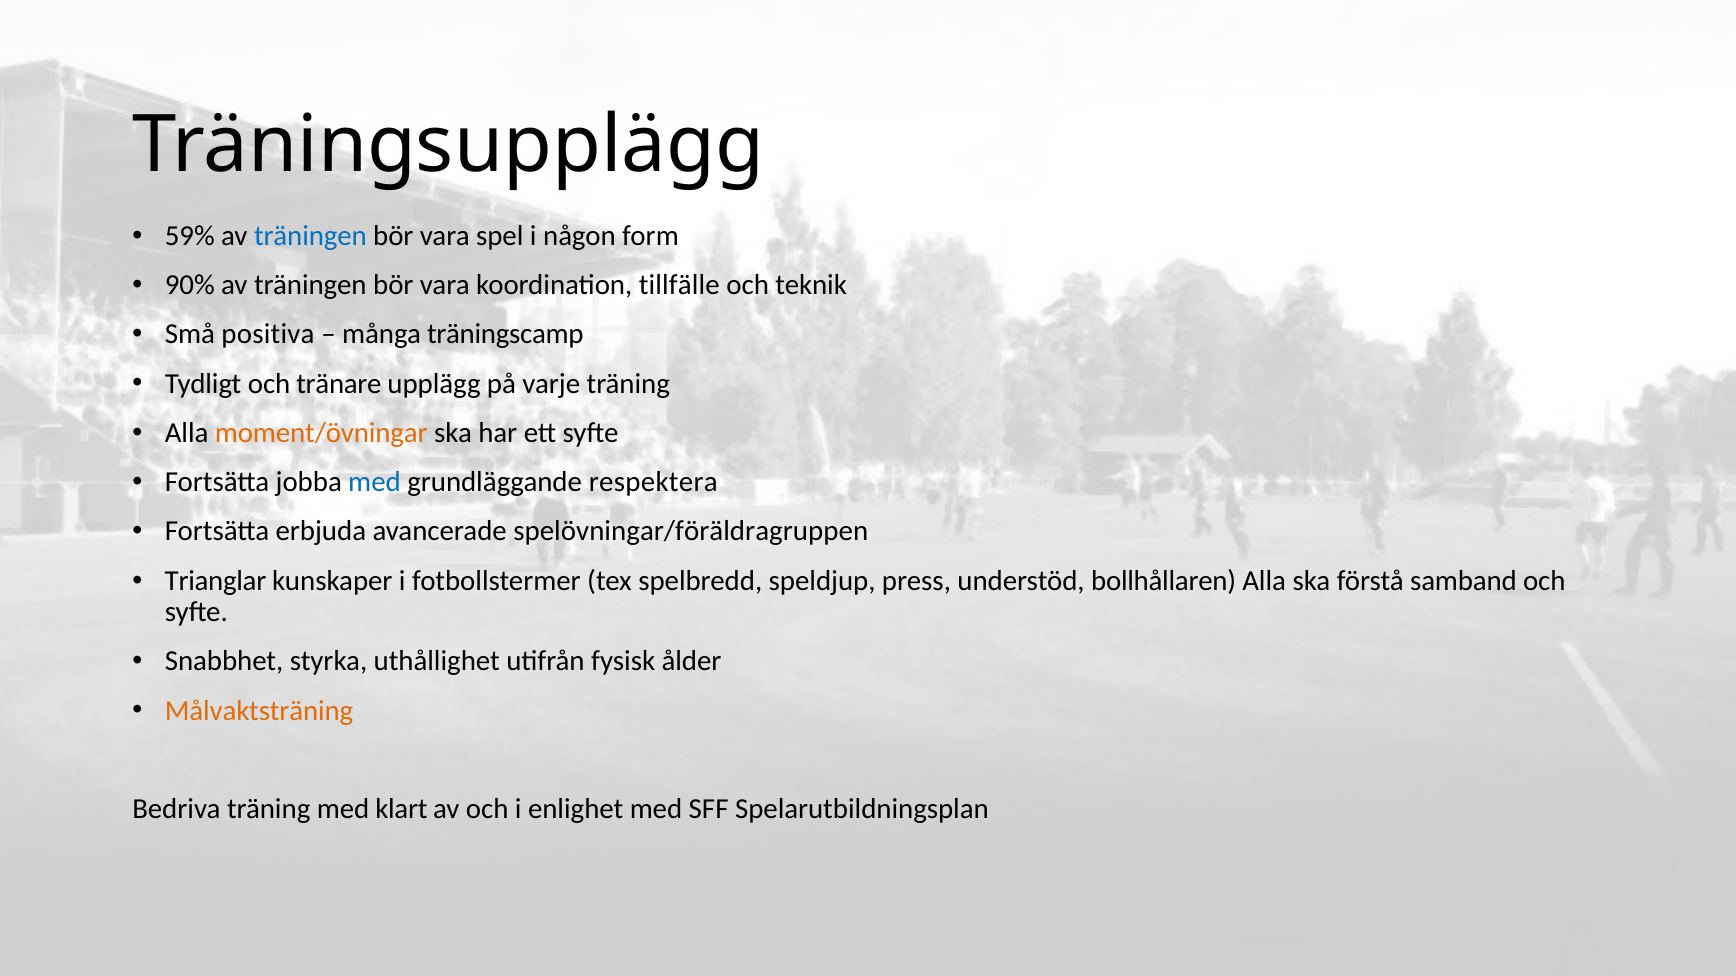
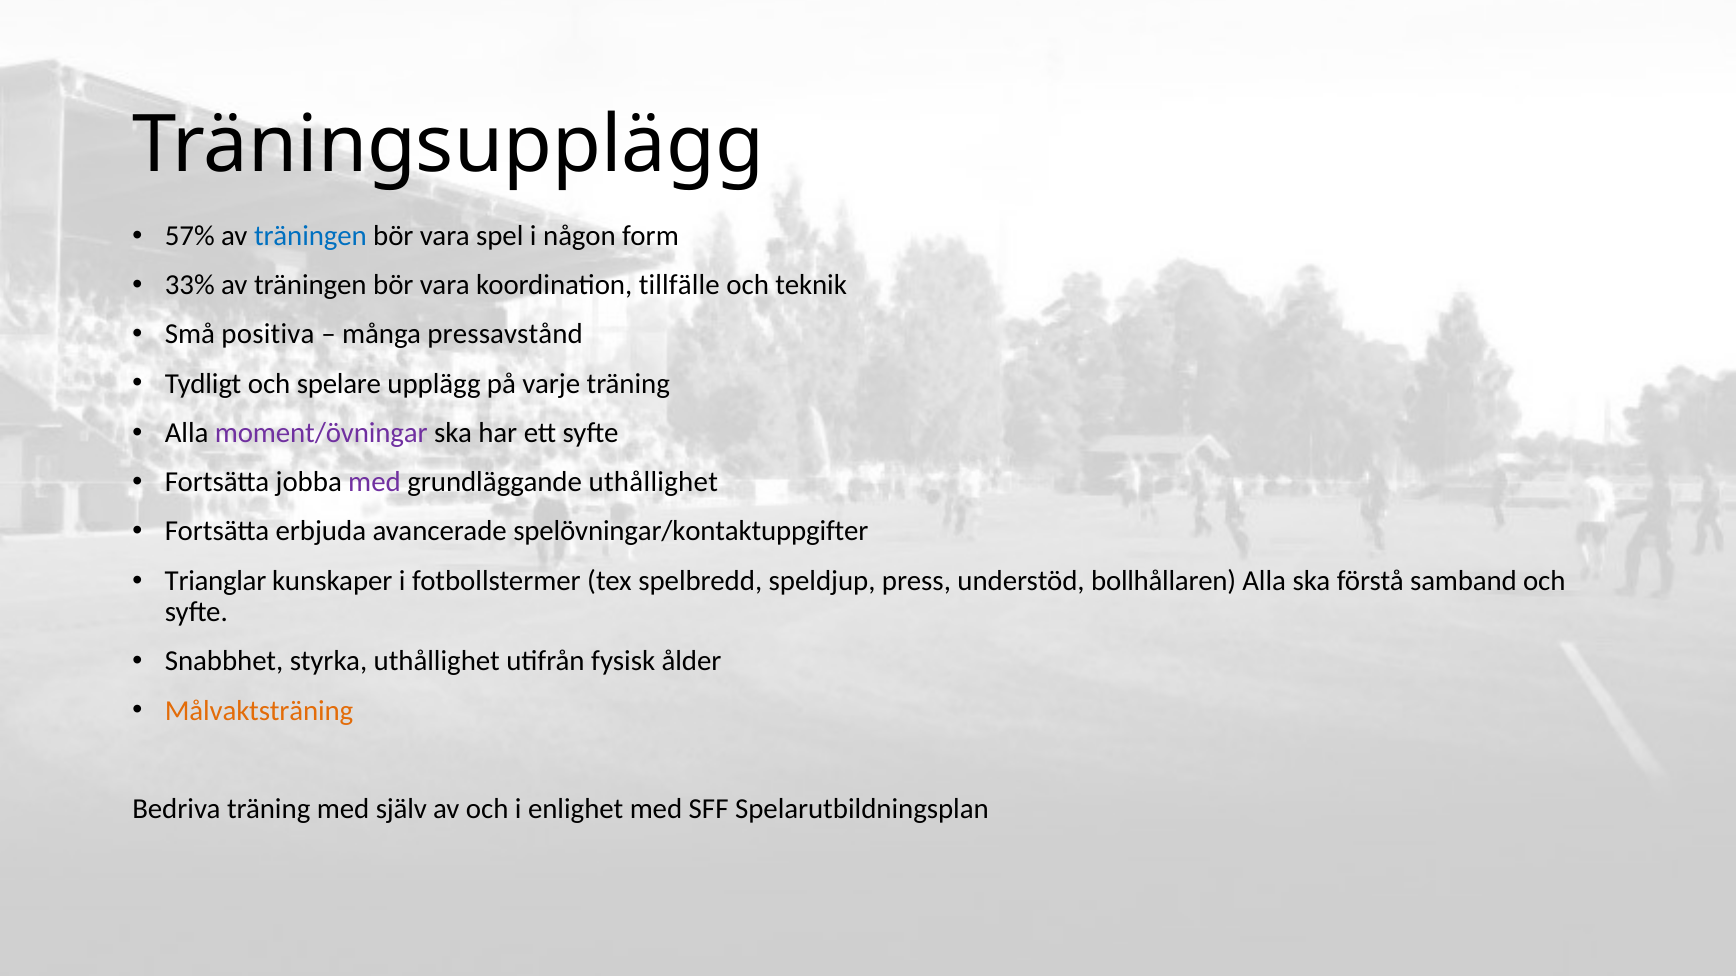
59%: 59% -> 57%
90%: 90% -> 33%
träningscamp: träningscamp -> pressavstånd
tränare: tränare -> spelare
moment/övningar colour: orange -> purple
med at (374, 482) colour: blue -> purple
grundläggande respektera: respektera -> uthållighet
spelövningar/föräldragruppen: spelövningar/föräldragruppen -> spelövningar/kontaktuppgifter
klart: klart -> själv
